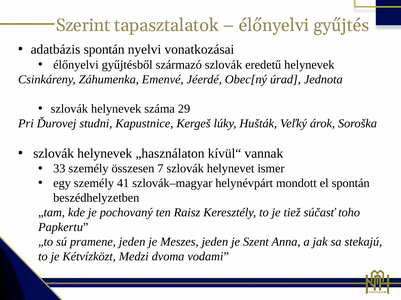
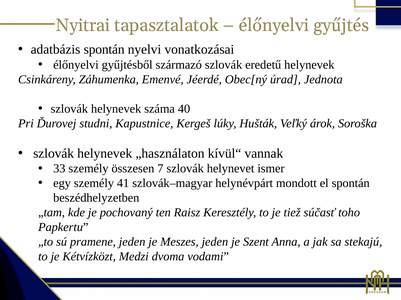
Szerint: Szerint -> Nyitrai
29: 29 -> 40
